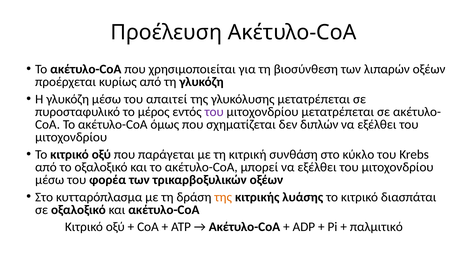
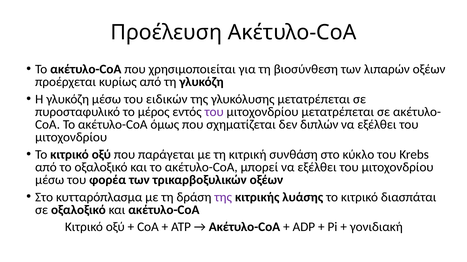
απαιτεί: απαιτεί -> ειδικών
της at (223, 198) colour: orange -> purple
παλμιτικό: παλμιτικό -> γονιδιακή
